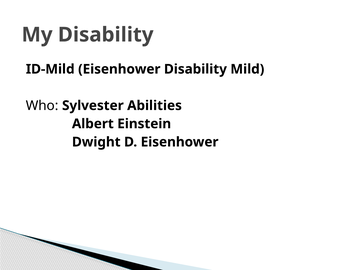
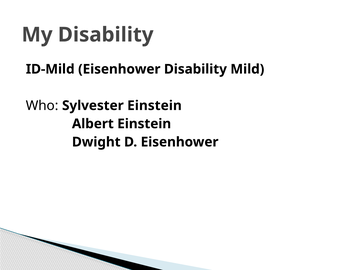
Sylvester Abilities: Abilities -> Einstein
